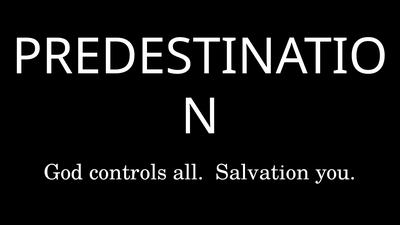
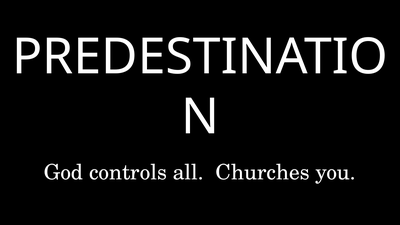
Salvation: Salvation -> Churches
